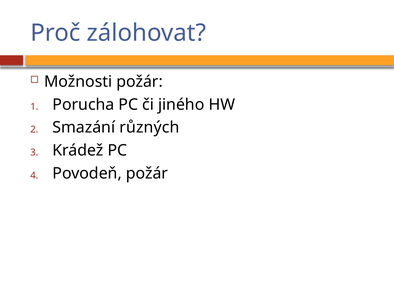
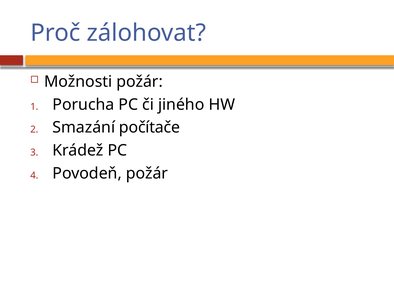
různých: různých -> počítače
